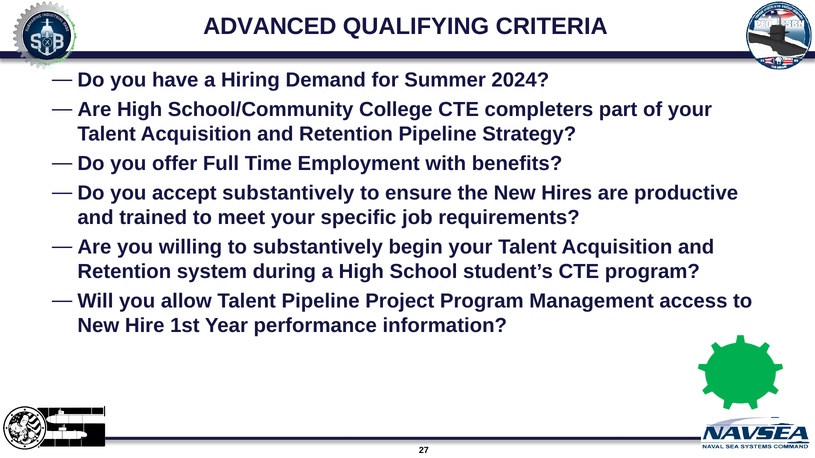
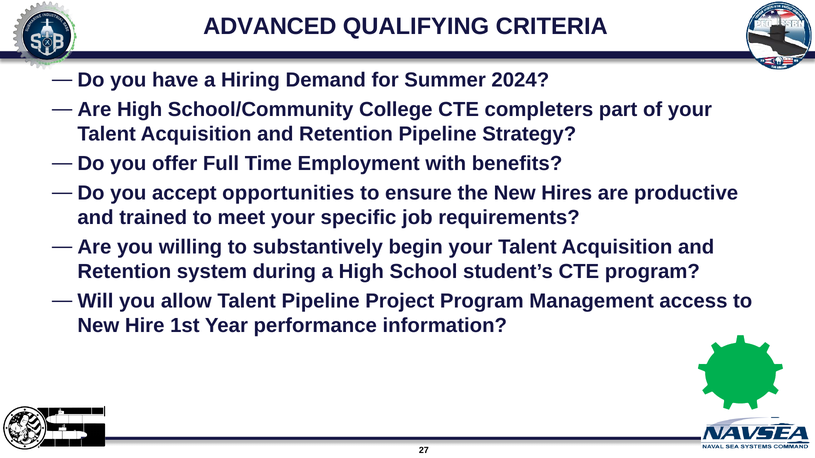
accept substantively: substantively -> opportunities
